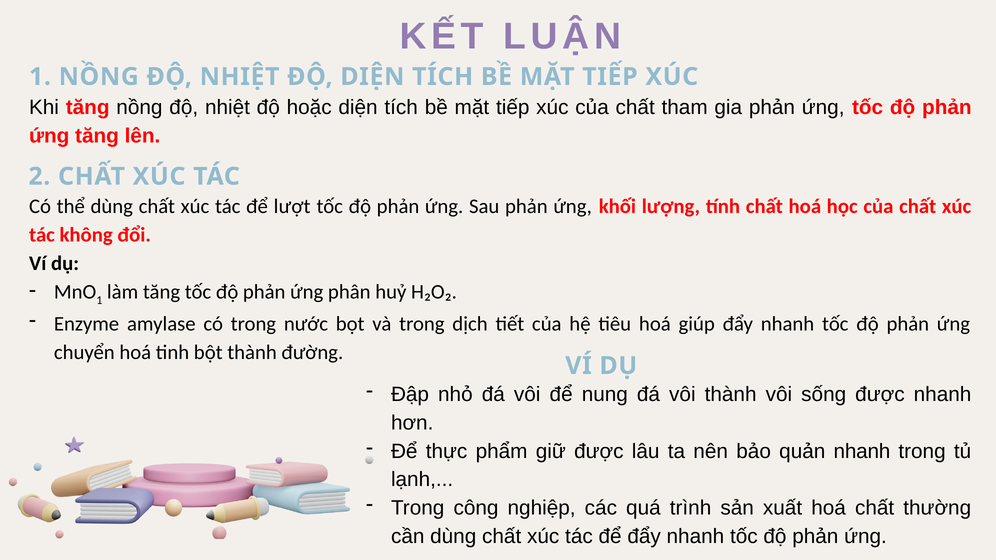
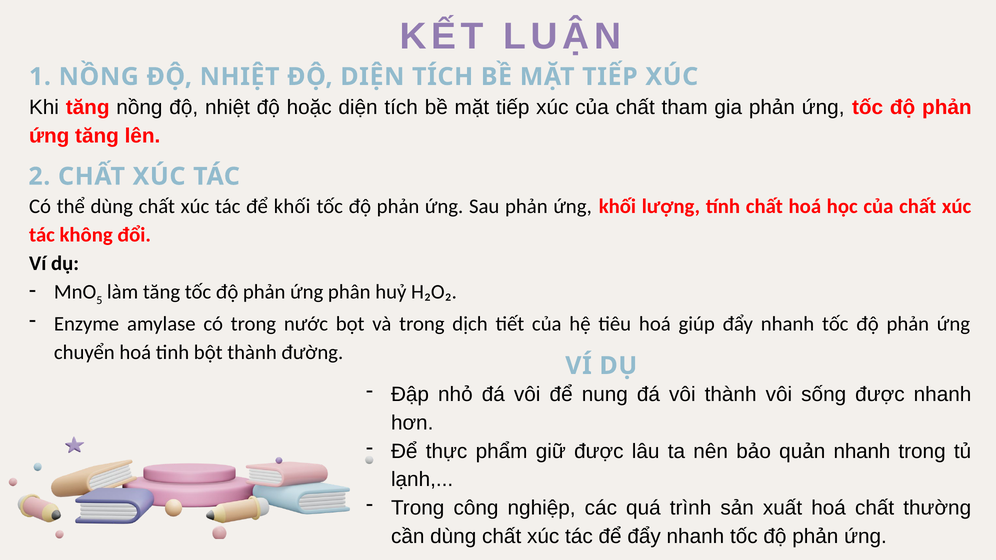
để lượt: lượt -> khối
1 at (99, 300): 1 -> 5
